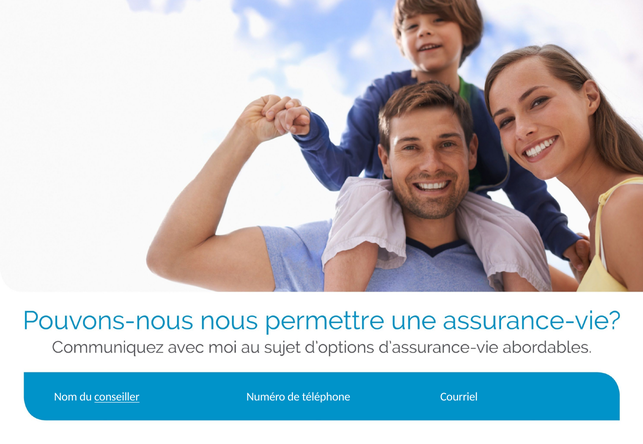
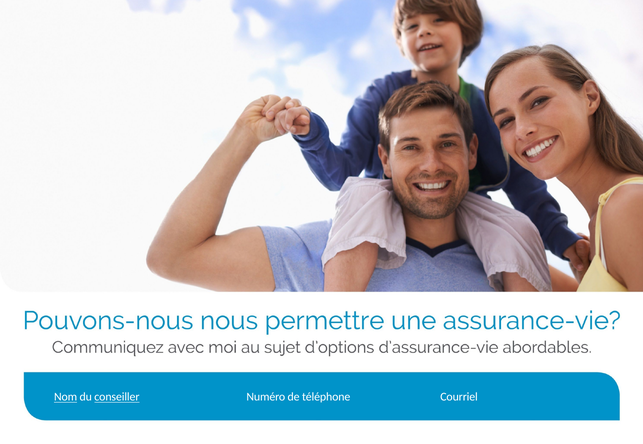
Nom underline: none -> present
